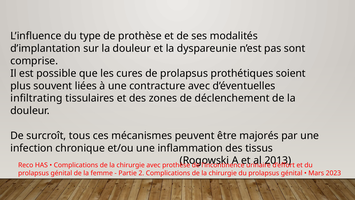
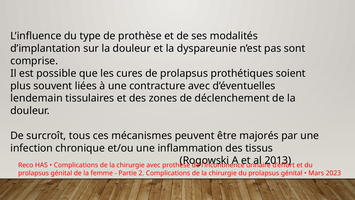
infiltrating: infiltrating -> lendemain
